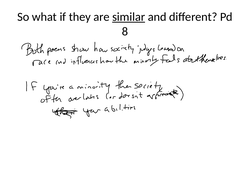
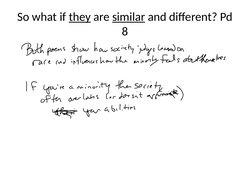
they underline: none -> present
